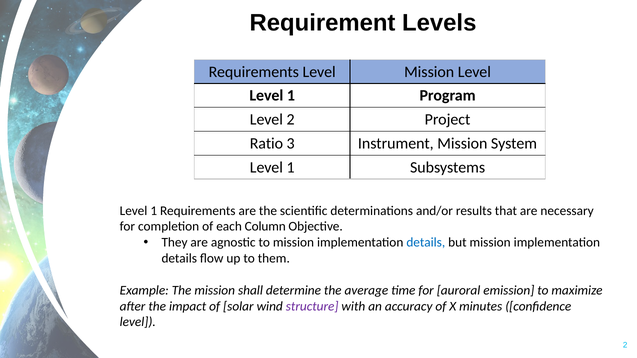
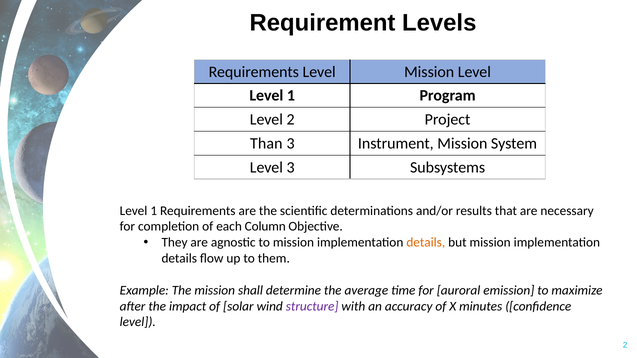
Ratio: Ratio -> Than
1 at (291, 168): 1 -> 3
details at (426, 243) colour: blue -> orange
